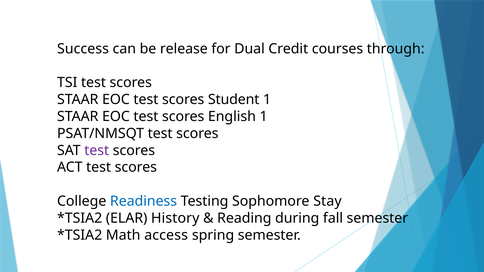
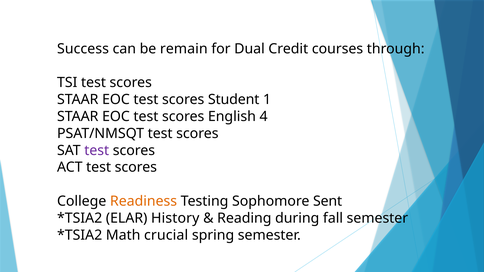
release: release -> remain
English 1: 1 -> 4
Readiness colour: blue -> orange
Stay: Stay -> Sent
access: access -> crucial
